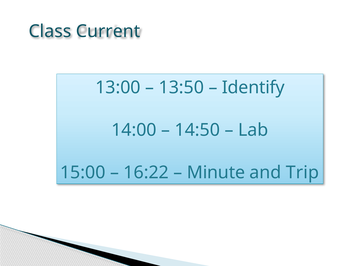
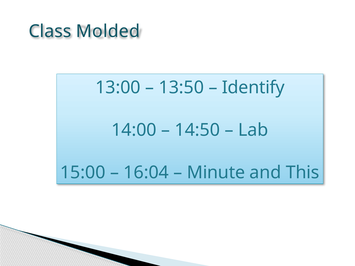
Current: Current -> Molded
16:22: 16:22 -> 16:04
Trip: Trip -> This
